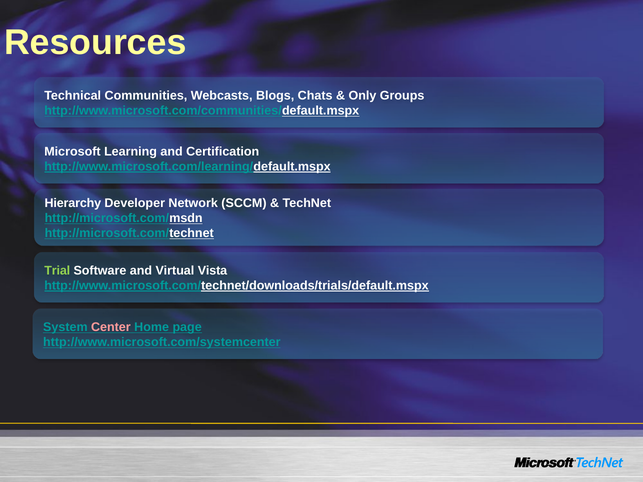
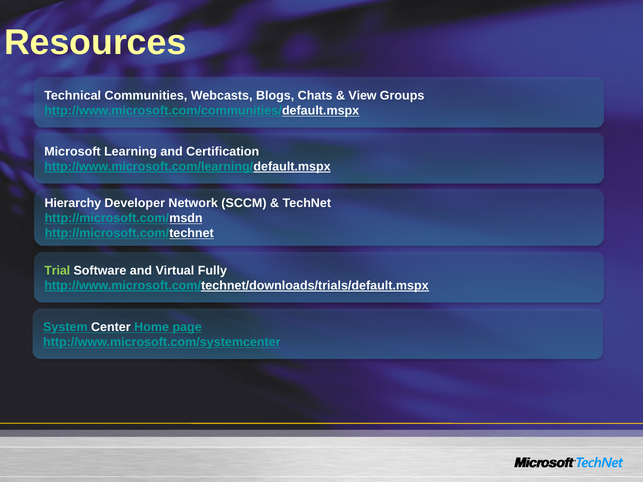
Only: Only -> View
Vista: Vista -> Fully
Center colour: pink -> white
